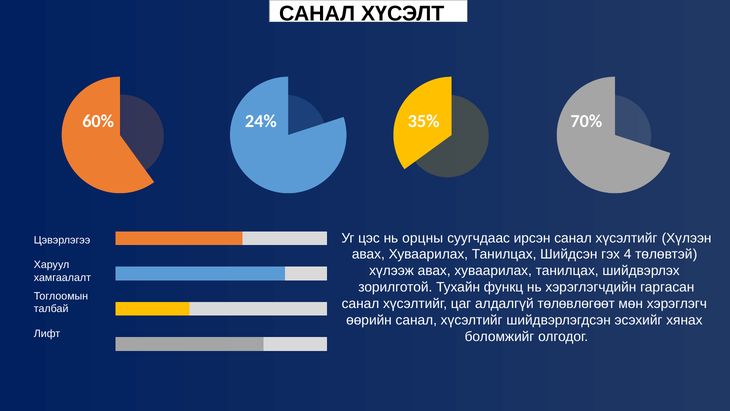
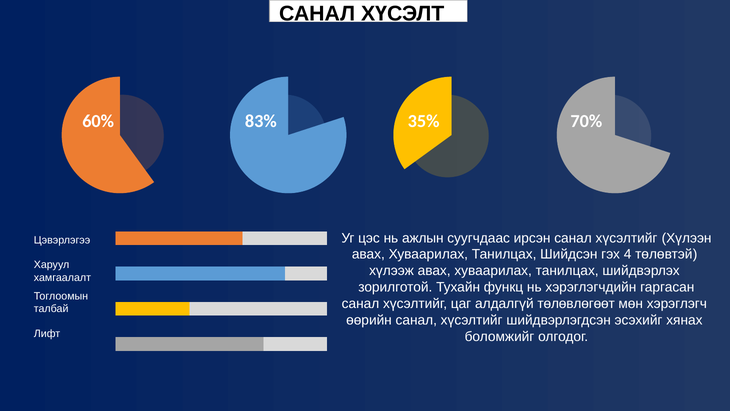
24%: 24% -> 83%
орцны: орцны -> ажлын
